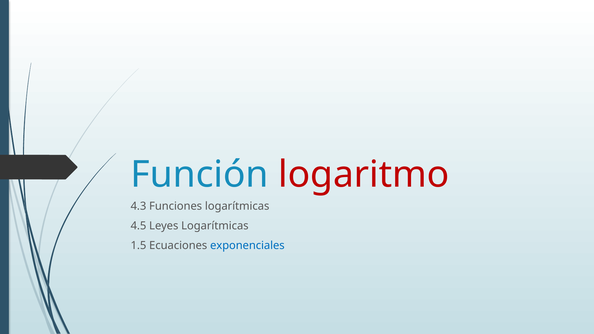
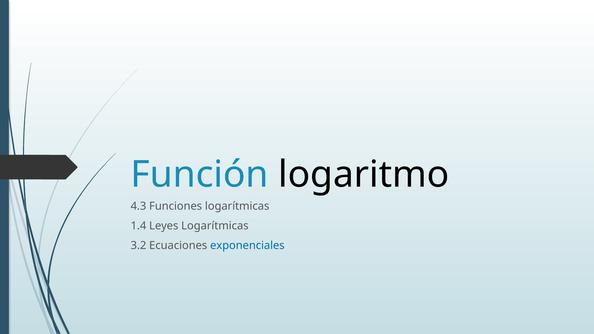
logaritmo colour: red -> black
4.5: 4.5 -> 1.4
1.5: 1.5 -> 3.2
